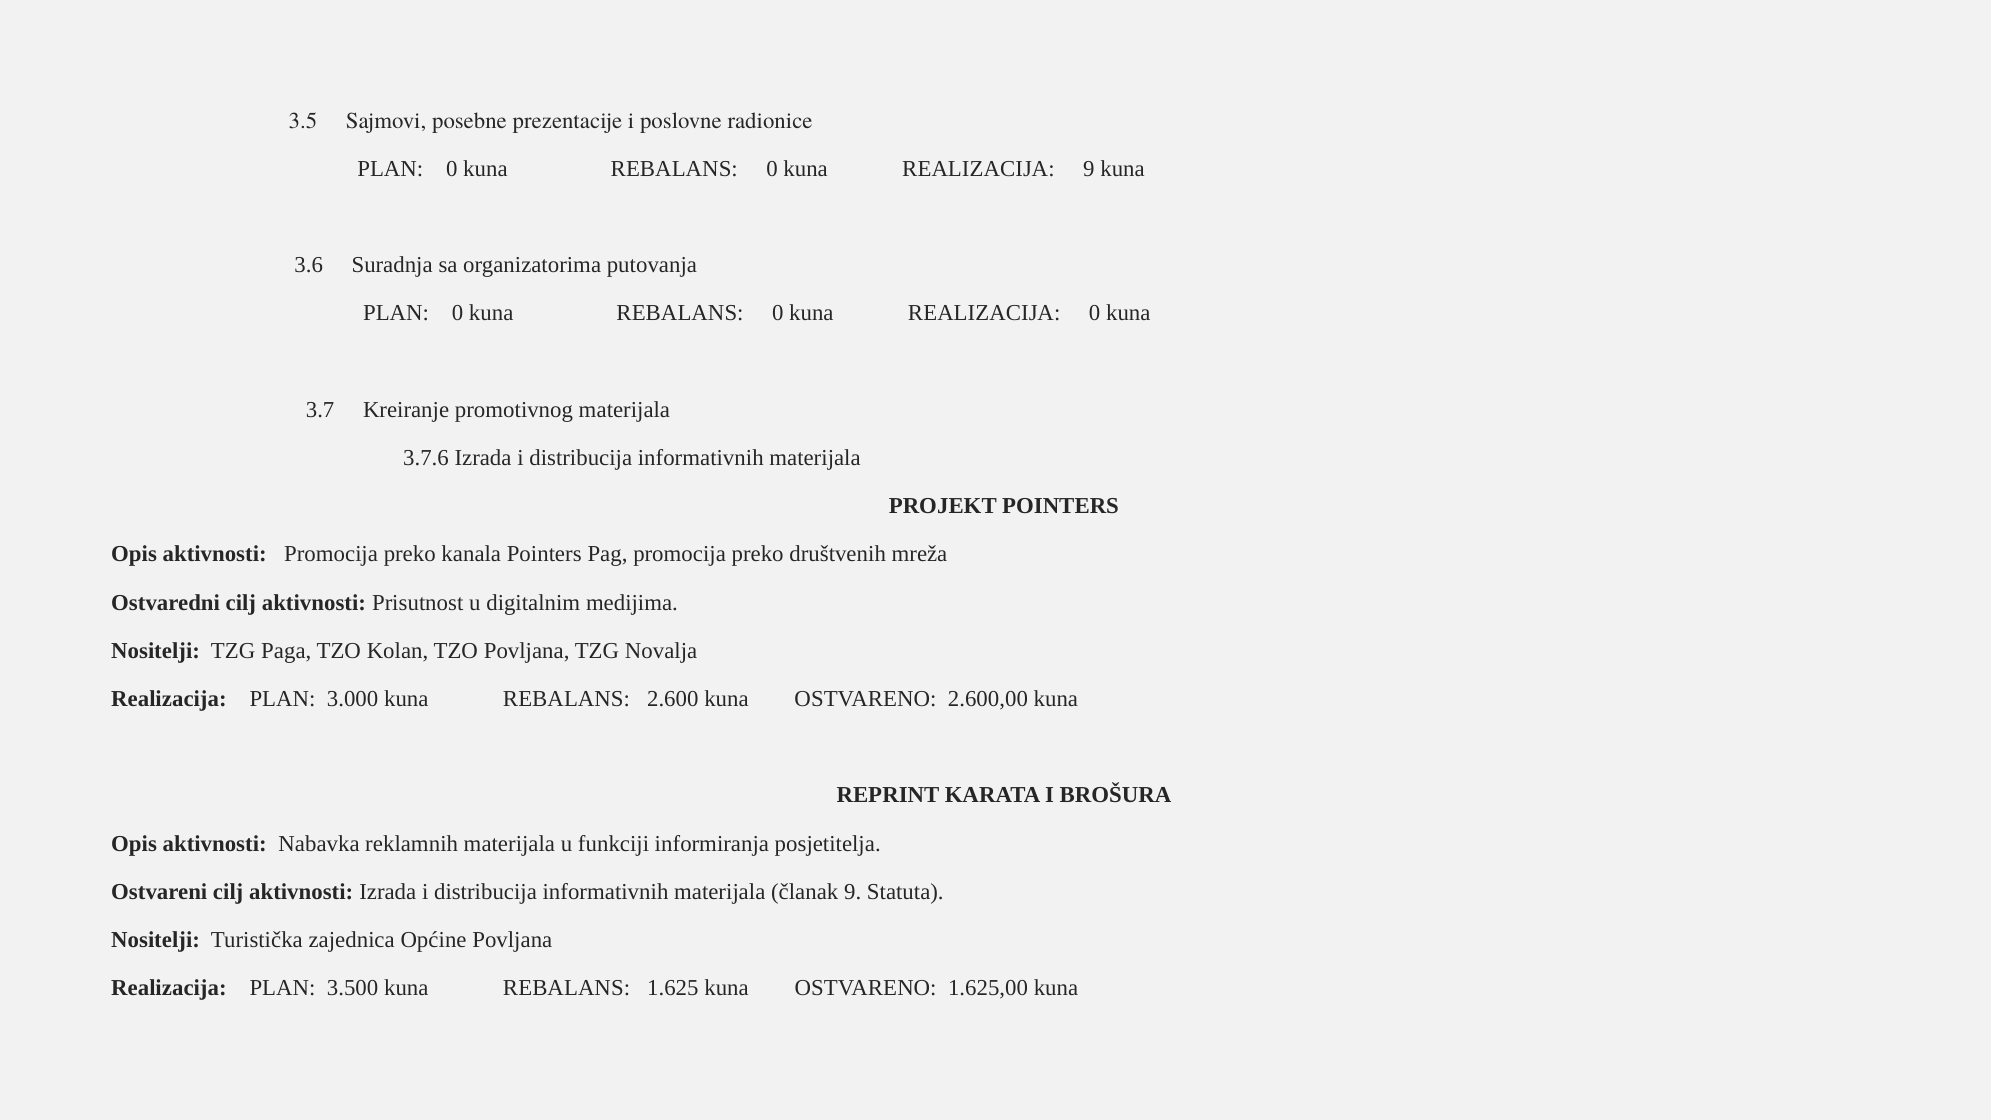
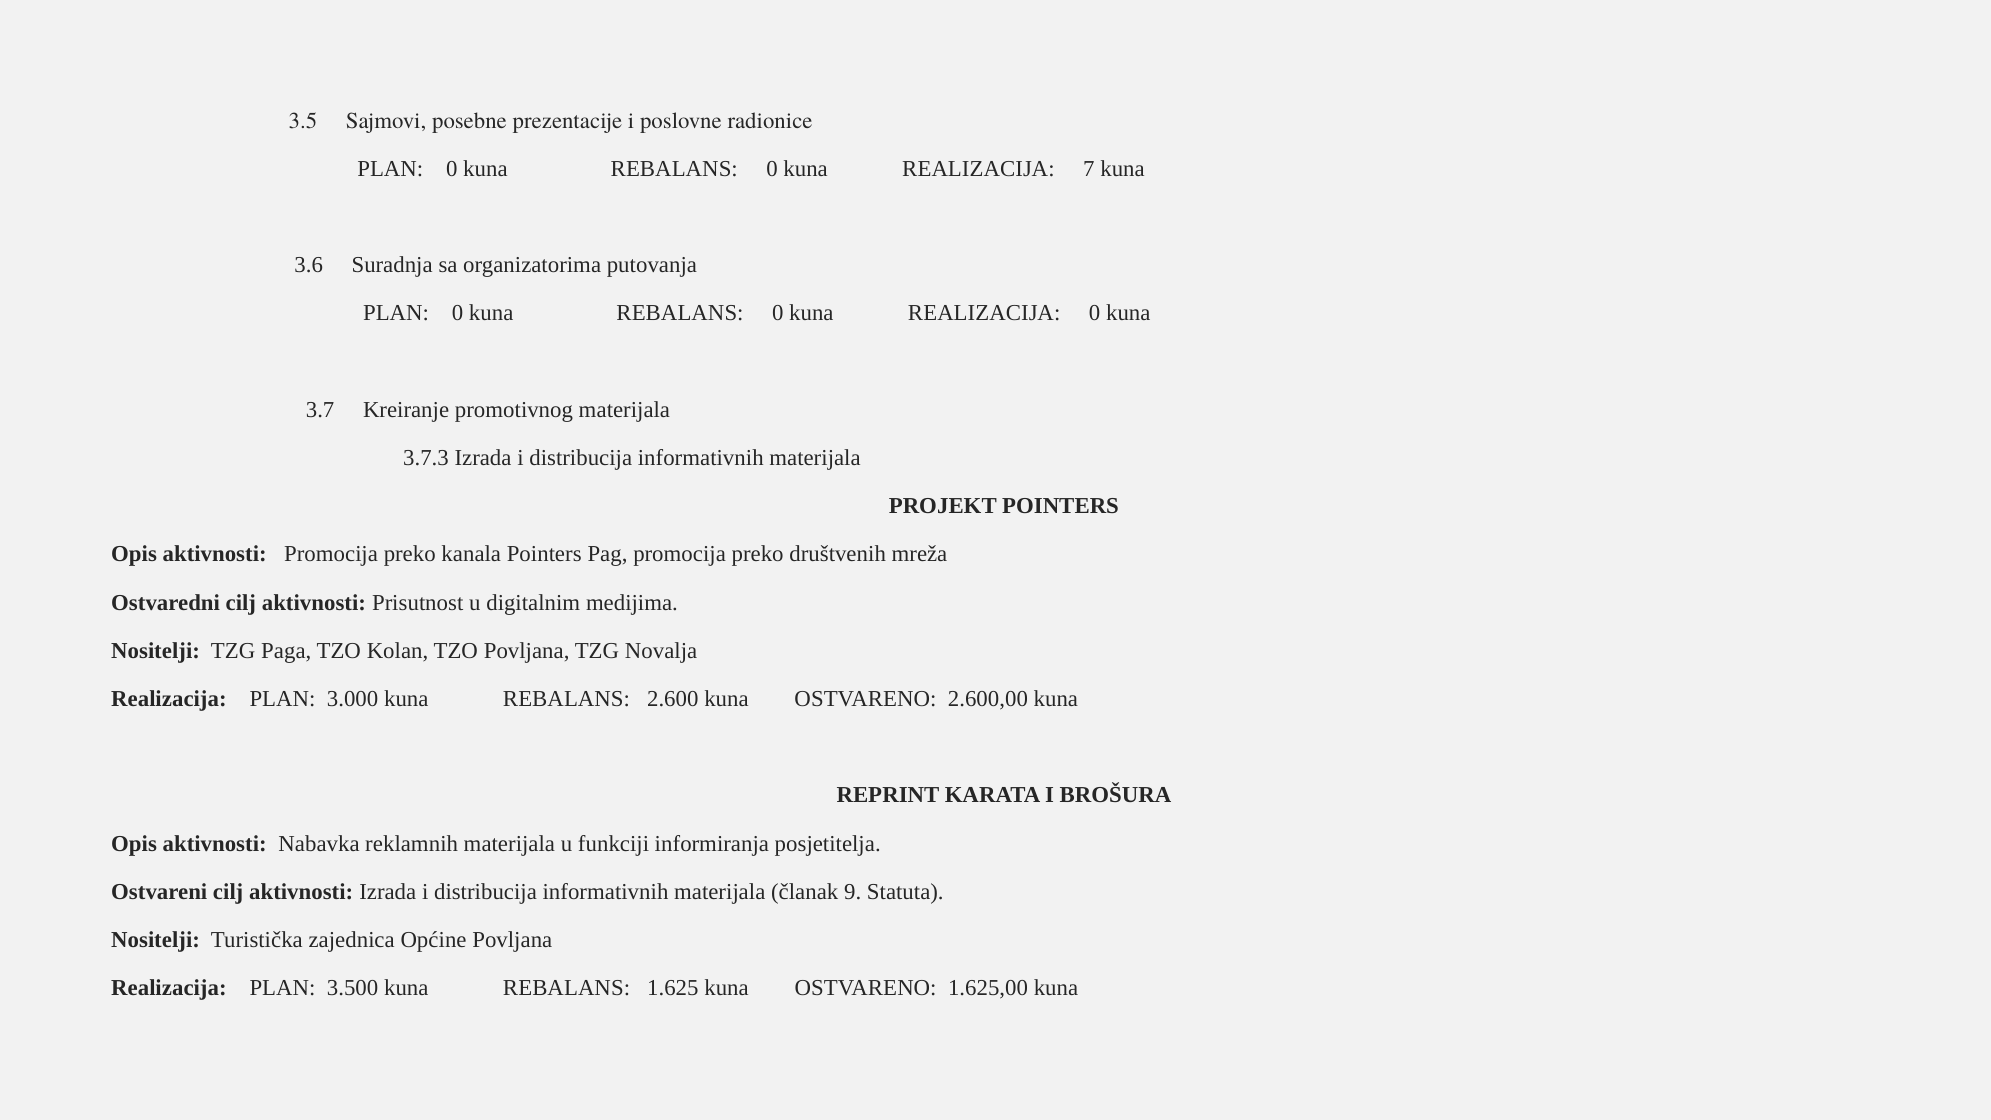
REALIZACIJA 9: 9 -> 7
3.7.6: 3.7.6 -> 3.7.3
